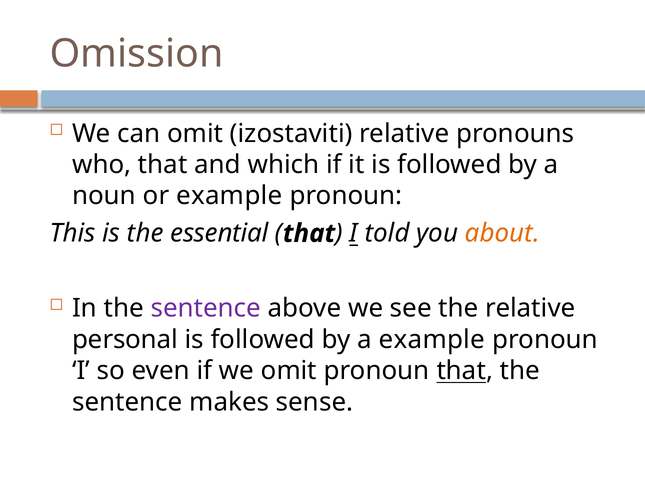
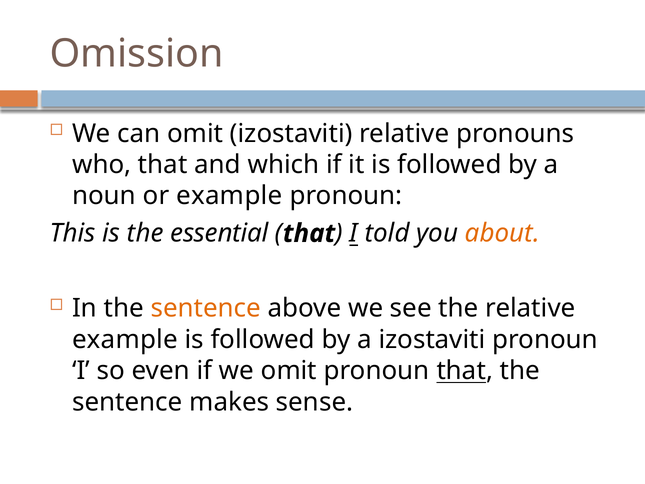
sentence at (206, 308) colour: purple -> orange
personal at (125, 339): personal -> example
a example: example -> izostaviti
